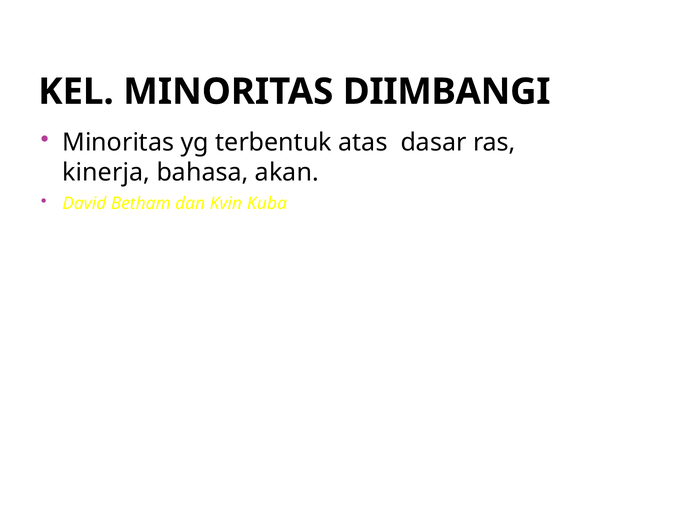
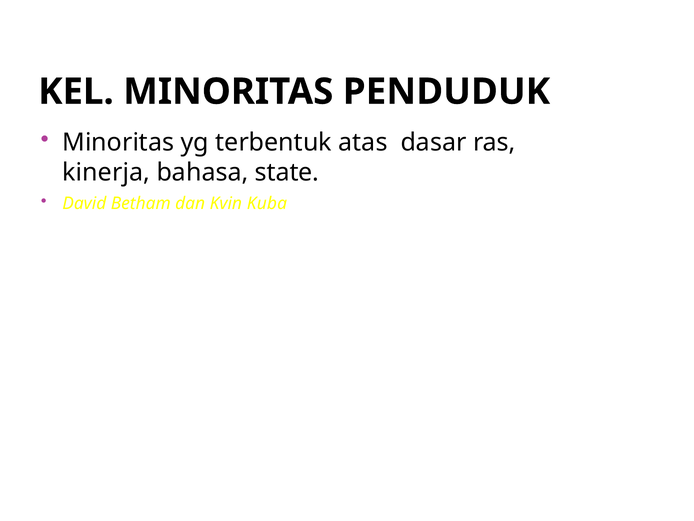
DIIMBANGI: DIIMBANGI -> PENDUDUK
akan: akan -> state
